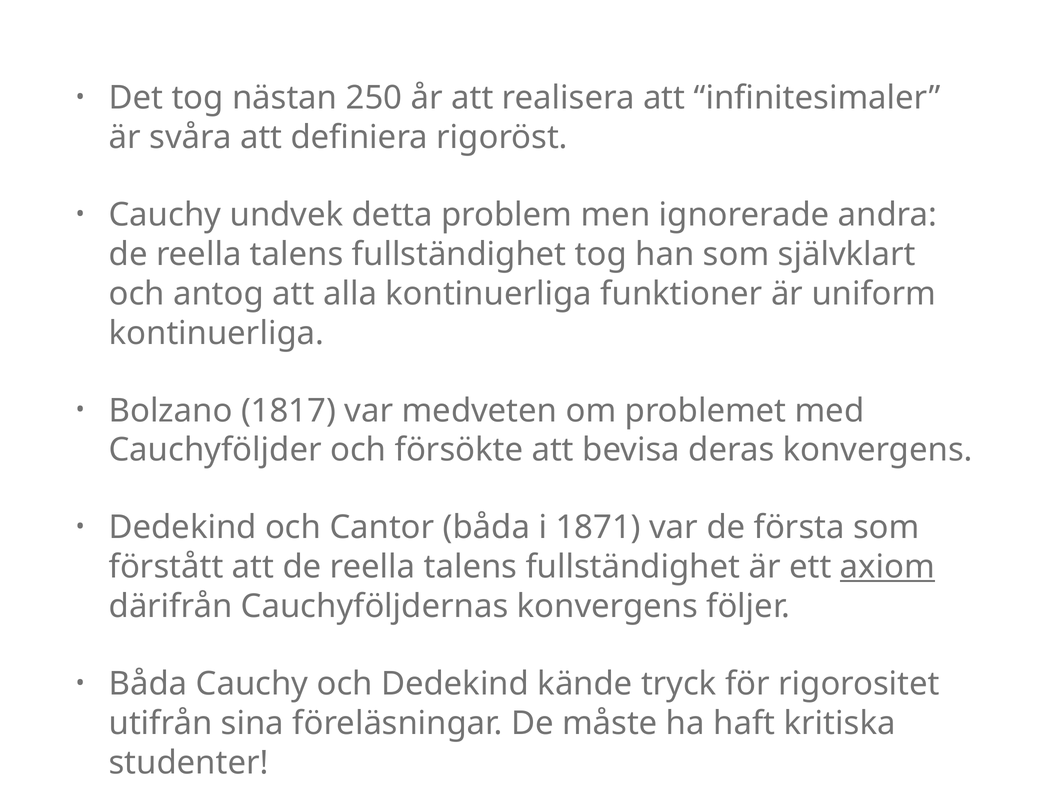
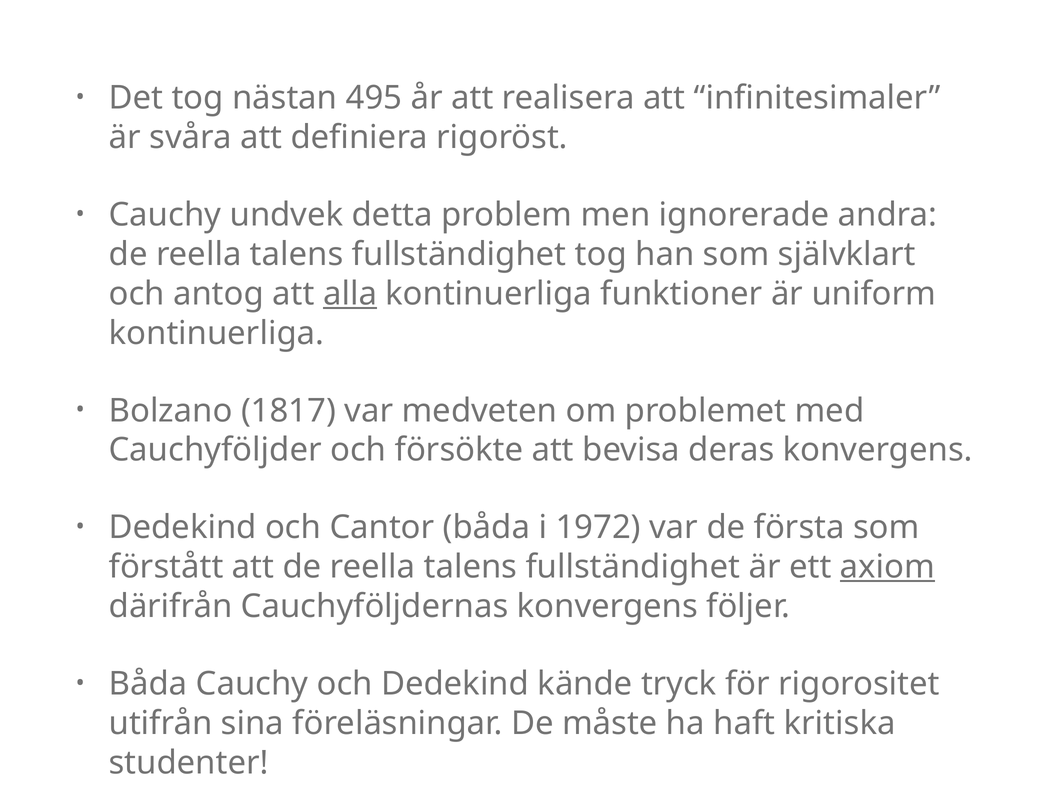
250: 250 -> 495
alla underline: none -> present
1871: 1871 -> 1972
